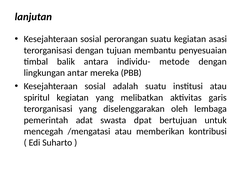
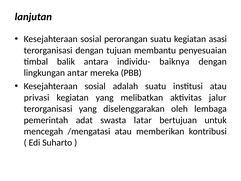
metode: metode -> baiknya
spiritul: spiritul -> privasi
garis: garis -> jalur
dpat: dpat -> latar
